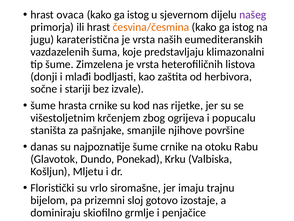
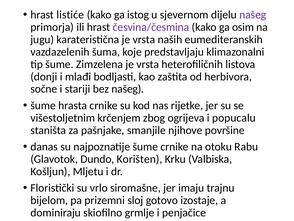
ovaca: ovaca -> listiće
česvina/česmina colour: orange -> purple
istog at (243, 27): istog -> osim
bez izvale: izvale -> našeg
Ponekad: Ponekad -> Korišten
